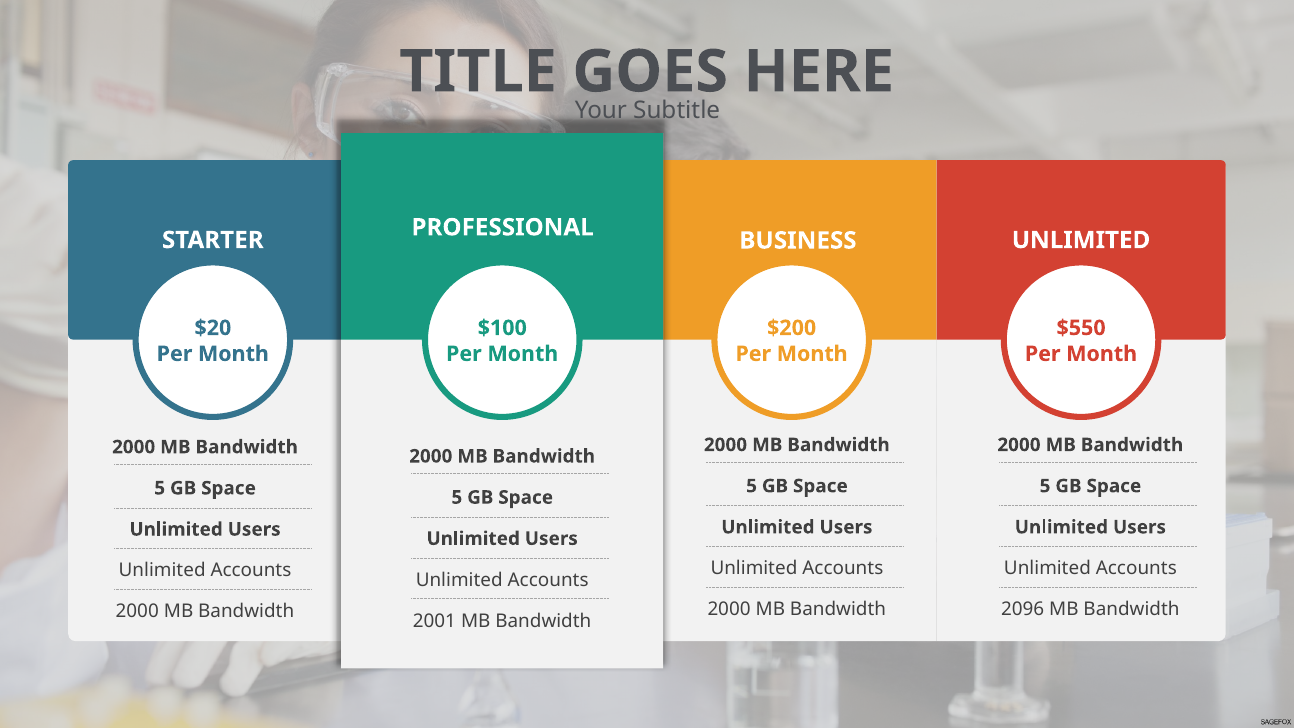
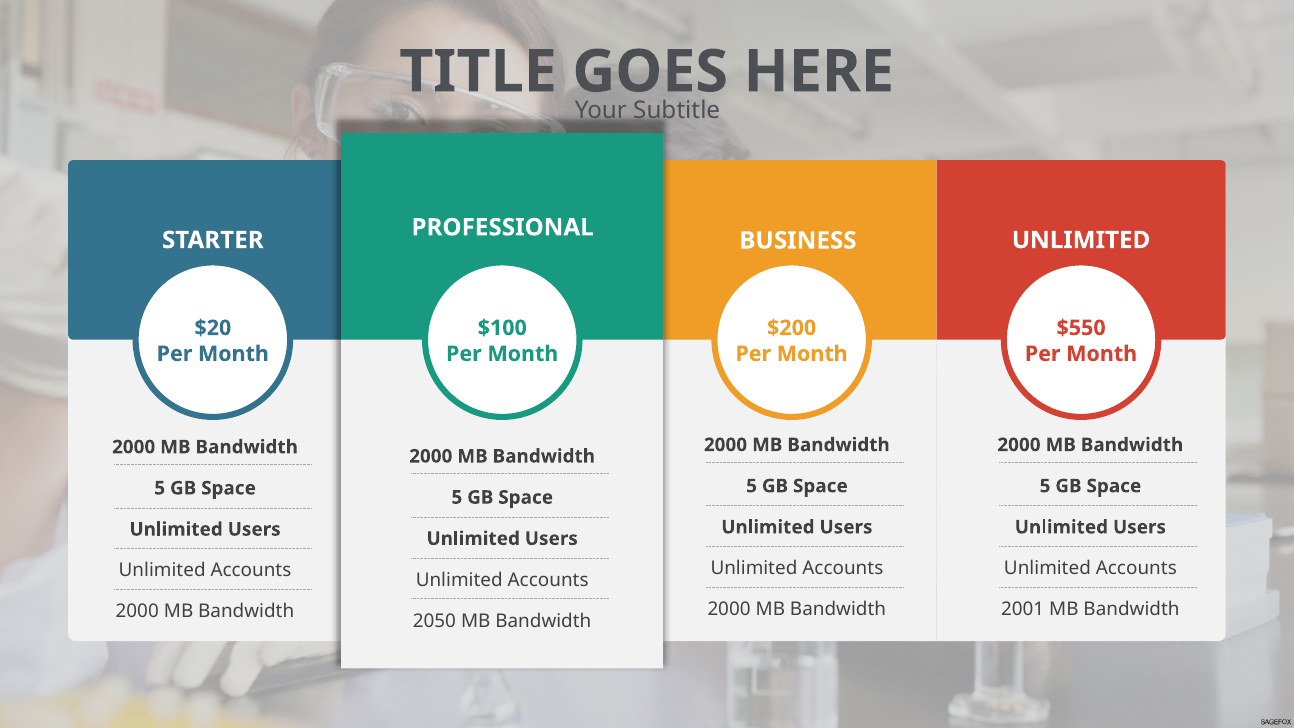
2096: 2096 -> 2001
2001: 2001 -> 2050
